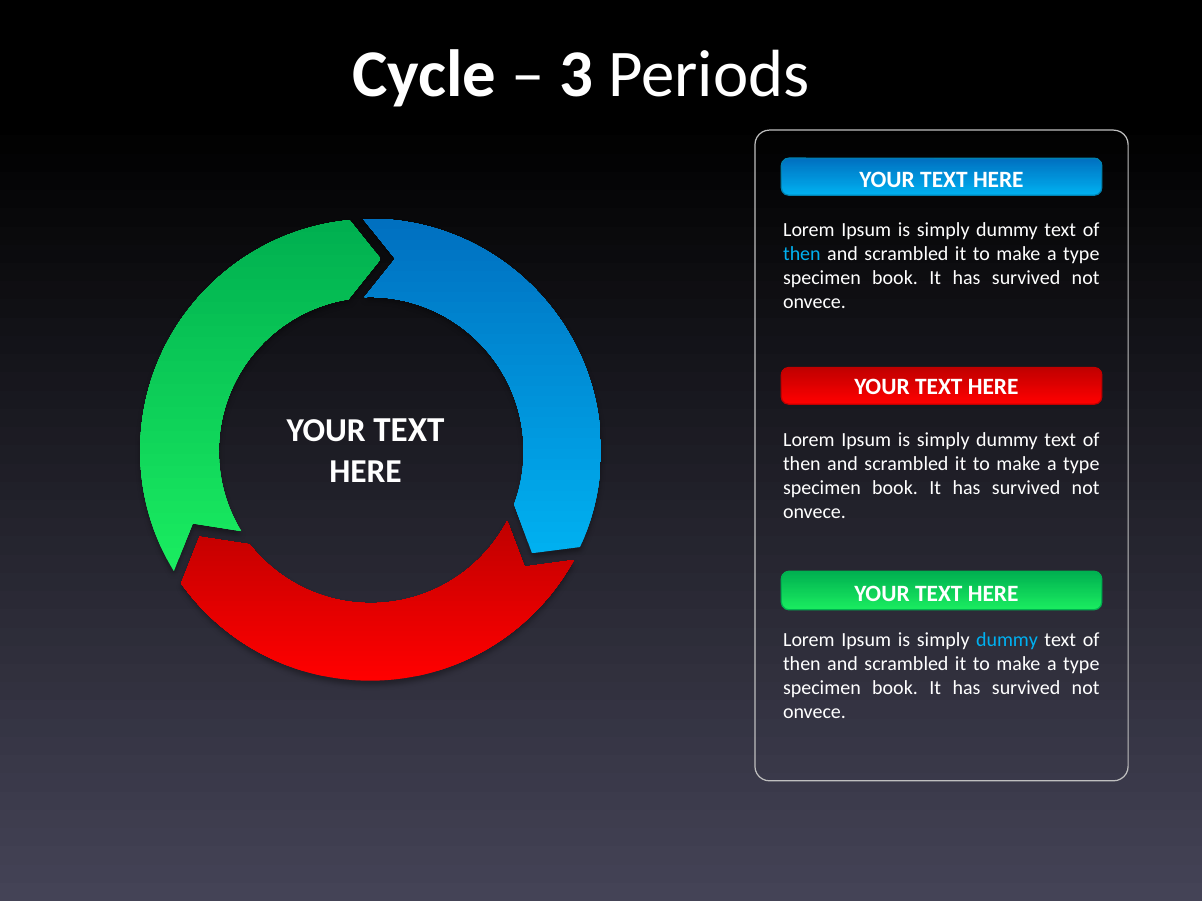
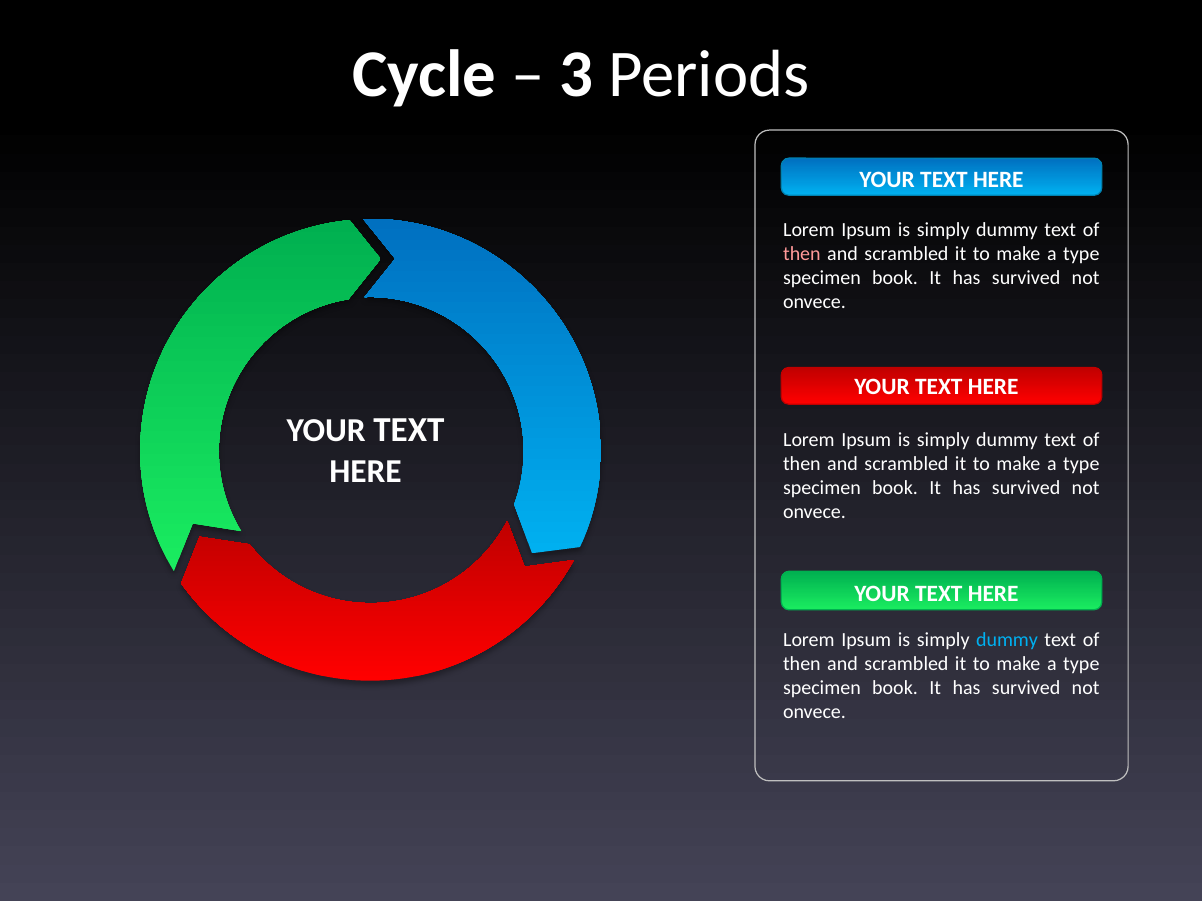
then at (802, 254) colour: light blue -> pink
